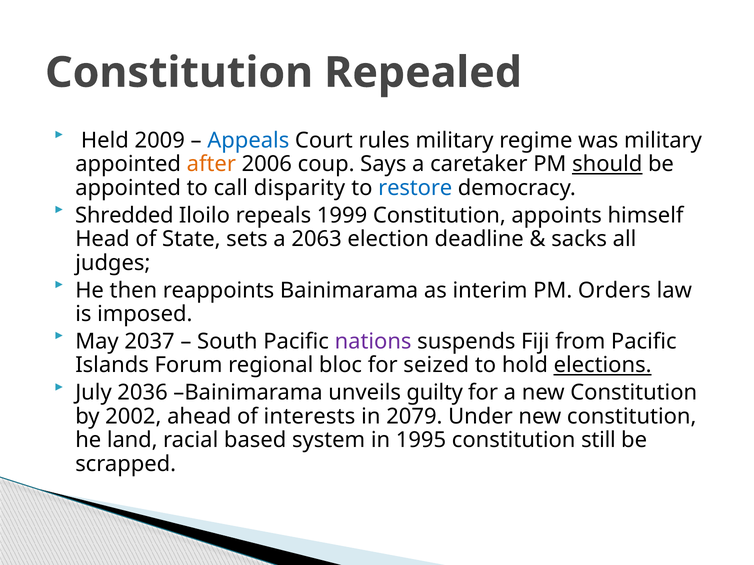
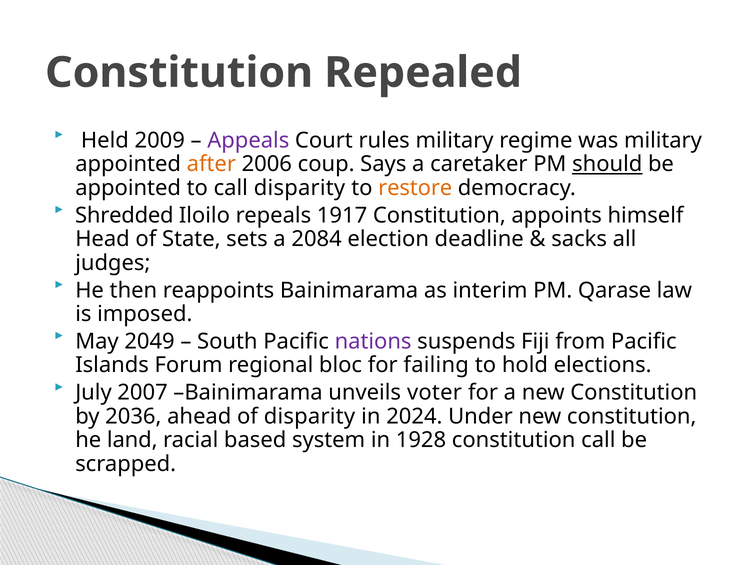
Appeals colour: blue -> purple
restore colour: blue -> orange
1999: 1999 -> 1917
2063: 2063 -> 2084
Orders: Orders -> Qarase
2037: 2037 -> 2049
seized: seized -> failing
elections underline: present -> none
2036: 2036 -> 2007
guilty: guilty -> voter
2002: 2002 -> 2036
of interests: interests -> disparity
2079: 2079 -> 2024
1995: 1995 -> 1928
constitution still: still -> call
